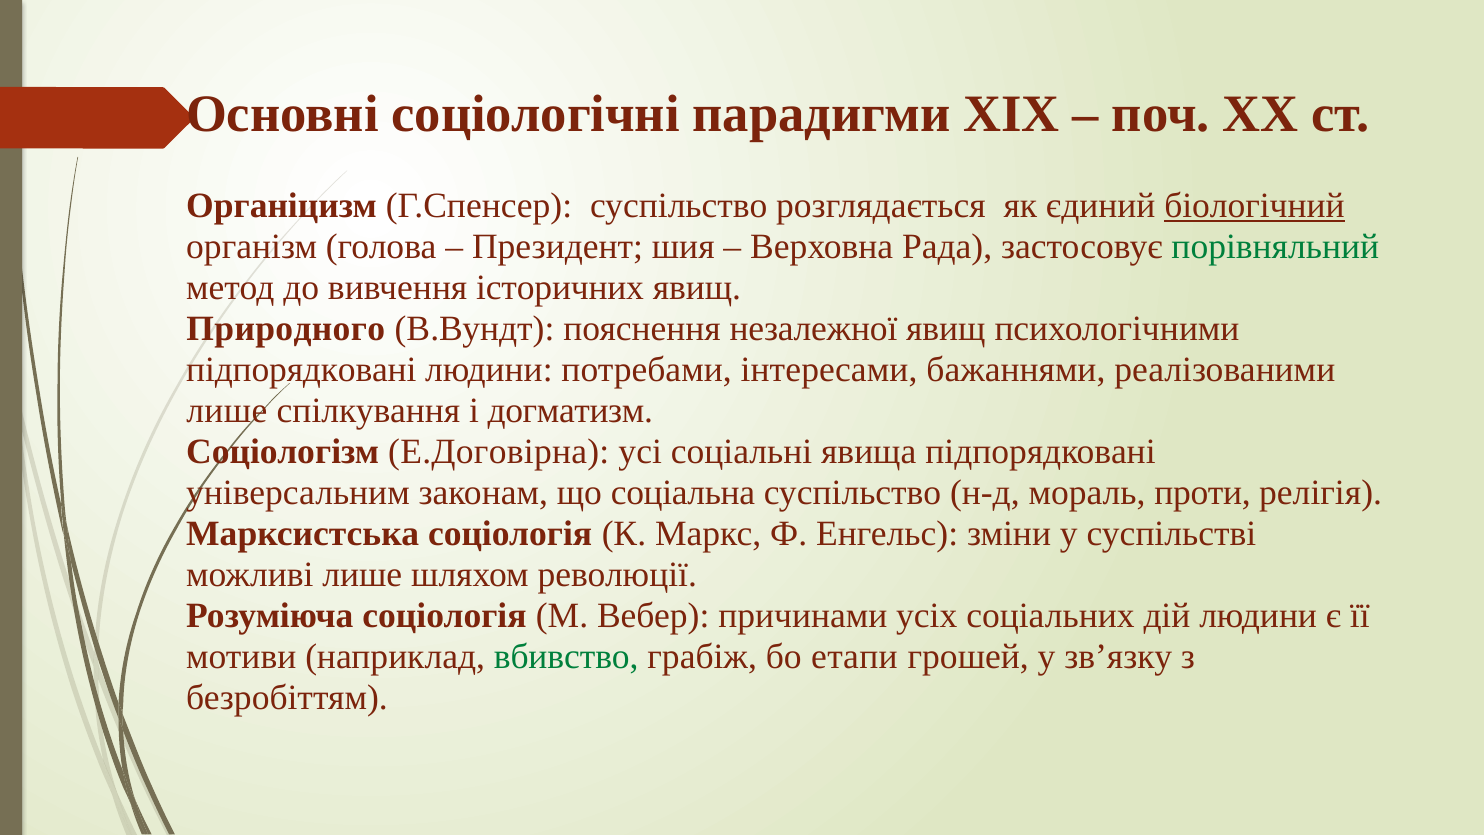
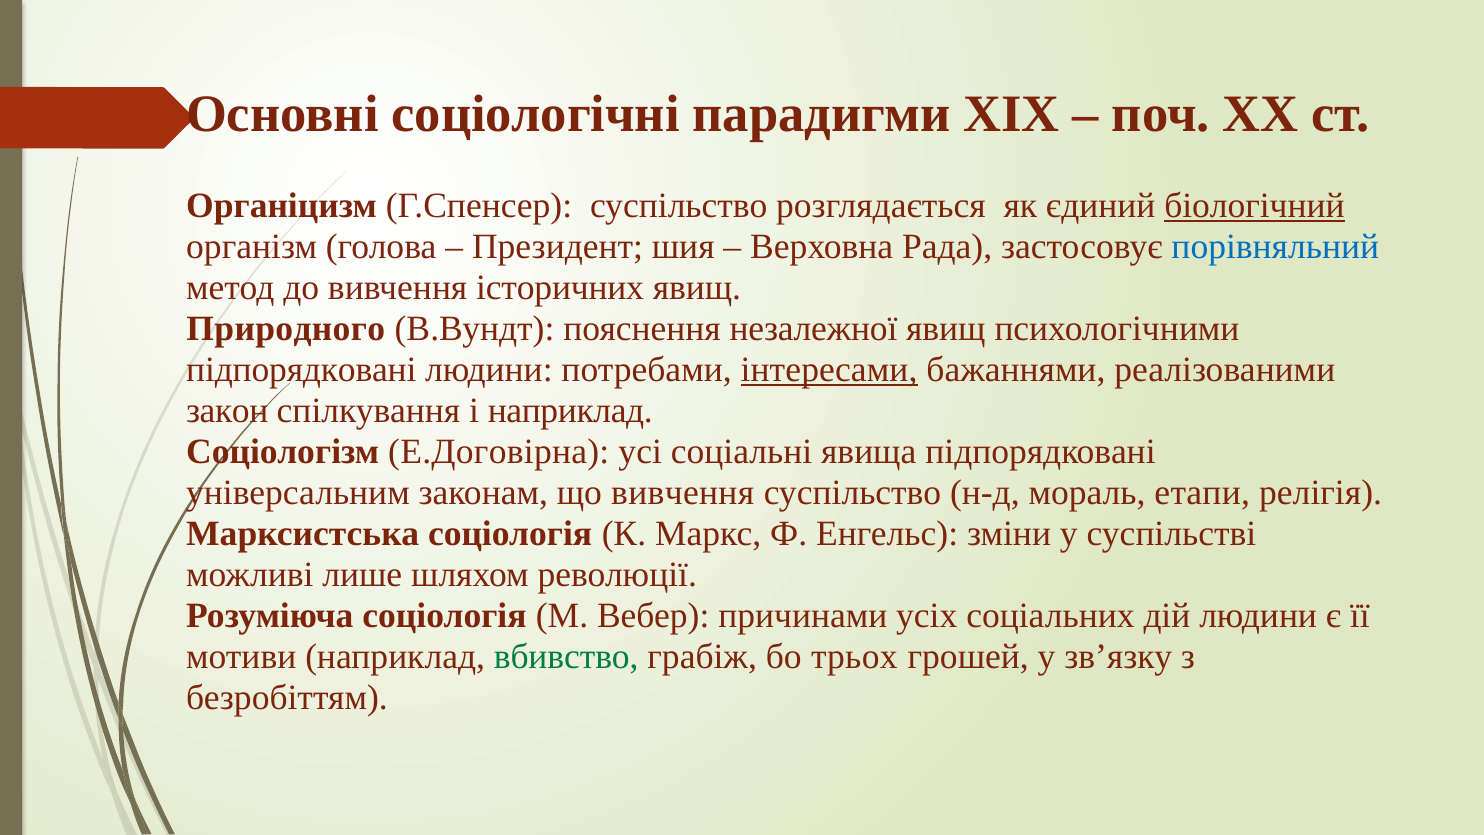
порівняльний colour: green -> blue
інтересами underline: none -> present
лише at (227, 411): лише -> закон
і догматизм: догматизм -> наприклад
що соціальна: соціальна -> вивчення
проти: проти -> етапи
етапи: етапи -> трьох
